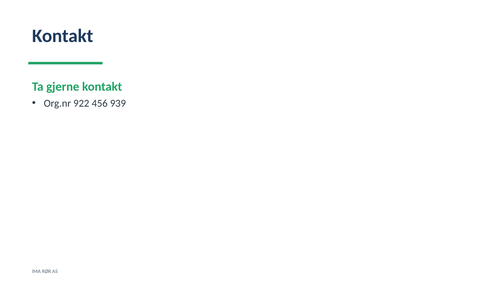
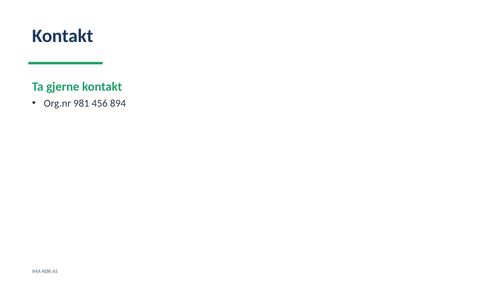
922: 922 -> 981
939: 939 -> 894
